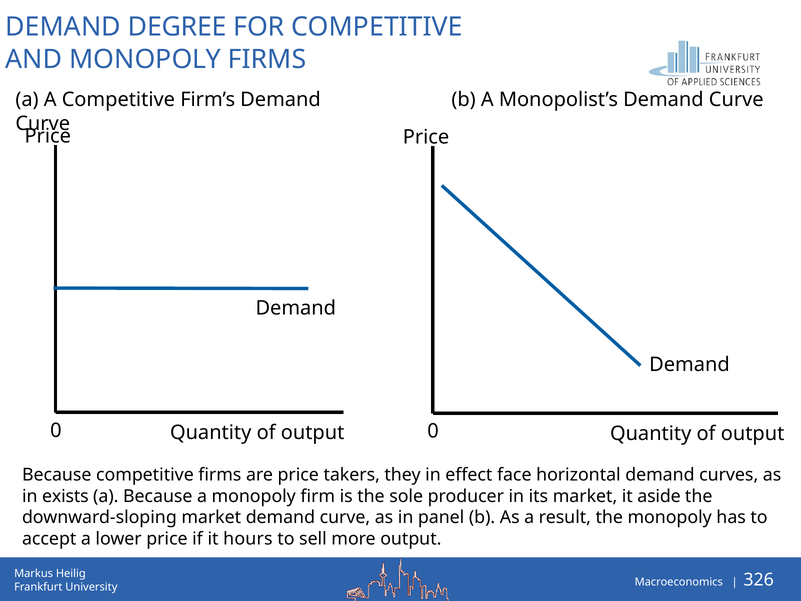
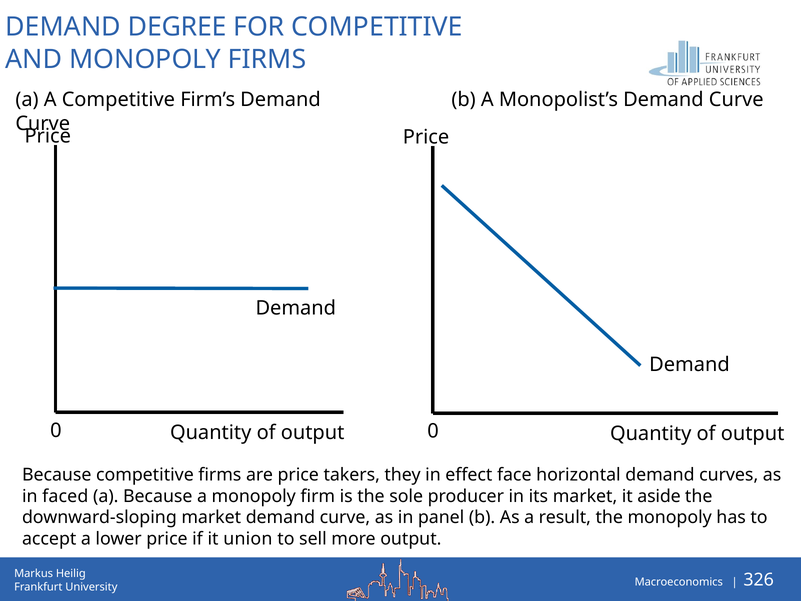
exists: exists -> faced
hours: hours -> union
